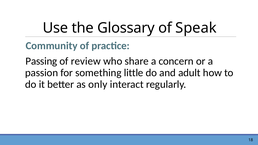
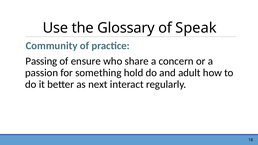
review: review -> ensure
little: little -> hold
only: only -> next
